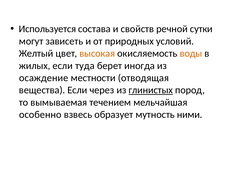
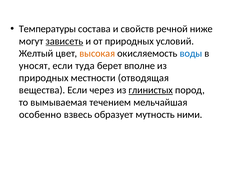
Используется: Используется -> Температуры
сутки: сутки -> ниже
зависеть underline: none -> present
воды colour: orange -> blue
жилых: жилых -> уносят
иногда: иногда -> вполне
осаждение at (44, 78): осаждение -> природных
